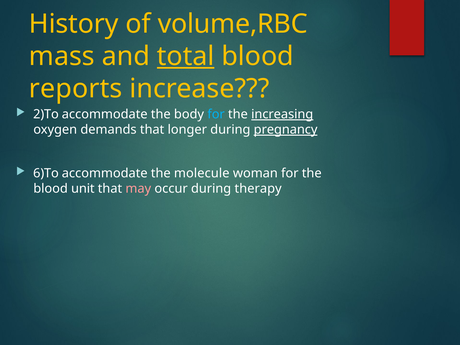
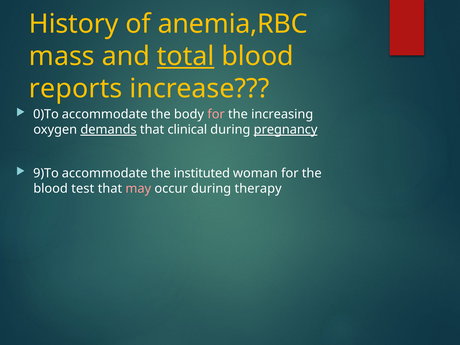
volume,RBC: volume,RBC -> anemia,RBC
2)To: 2)To -> 0)To
for at (216, 114) colour: light blue -> pink
increasing underline: present -> none
demands underline: none -> present
longer: longer -> clinical
6)To: 6)To -> 9)To
molecule: molecule -> instituted
unit: unit -> test
